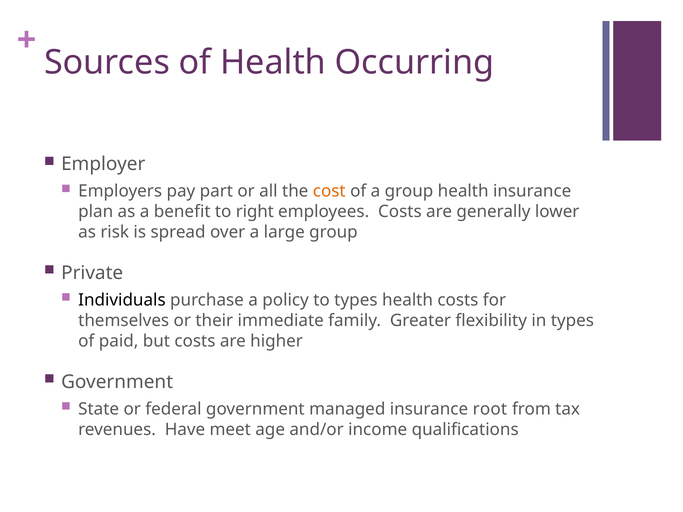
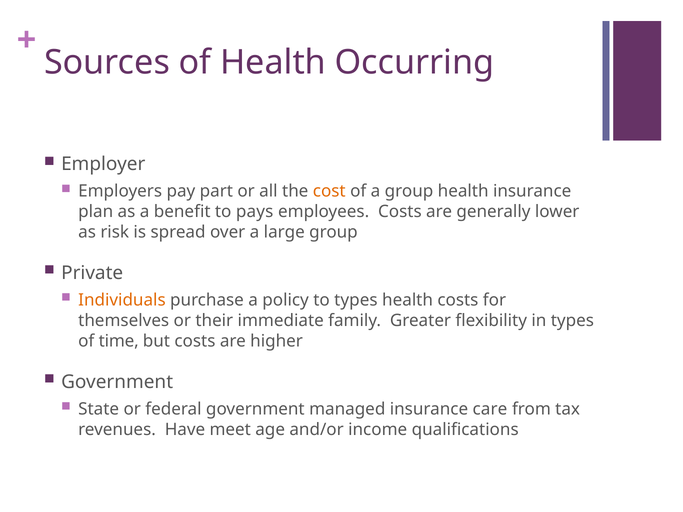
right: right -> pays
Individuals colour: black -> orange
paid: paid -> time
root: root -> care
